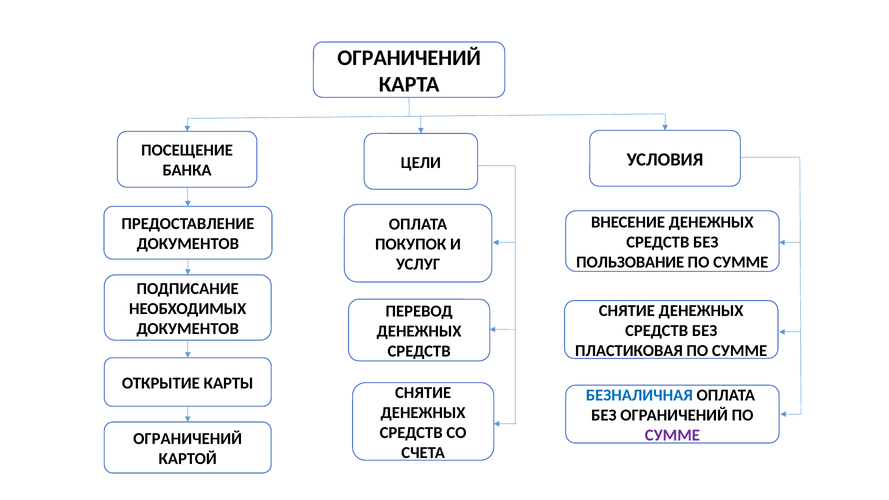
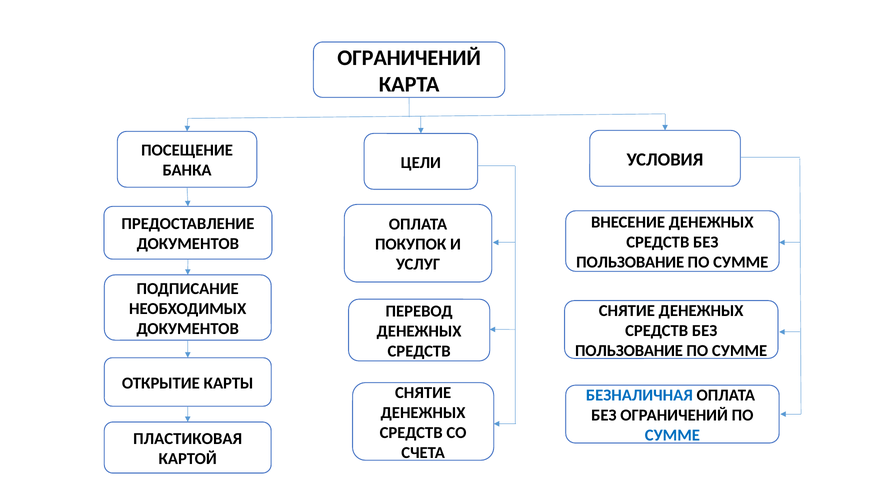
ПЛАСТИКОВАЯ at (629, 351): ПЛАСТИКОВАЯ -> ПОЛЬЗОВАНИЕ
СУММЕ at (672, 435) colour: purple -> blue
ОГРАНИЧЕНИЙ at (188, 439): ОГРАНИЧЕНИЙ -> ПЛАСТИКОВАЯ
